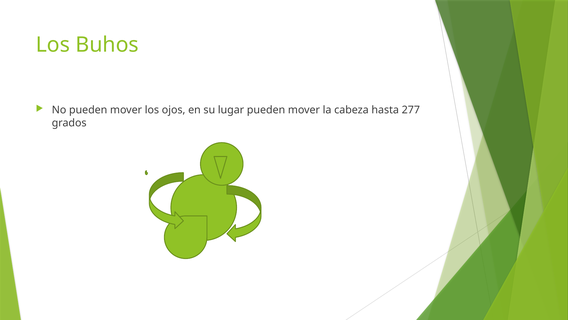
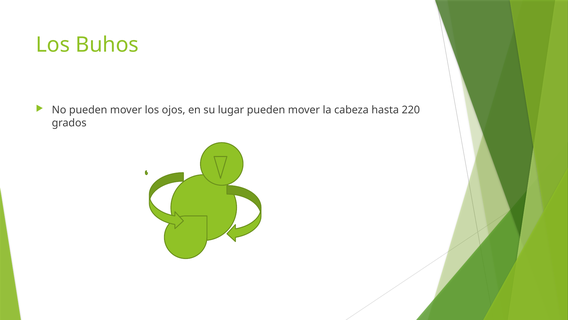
277: 277 -> 220
